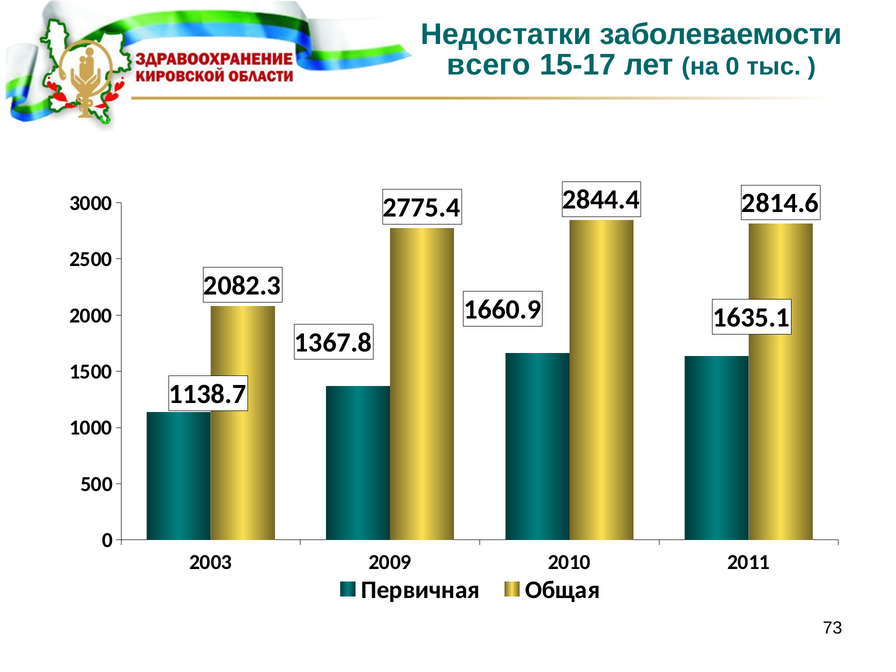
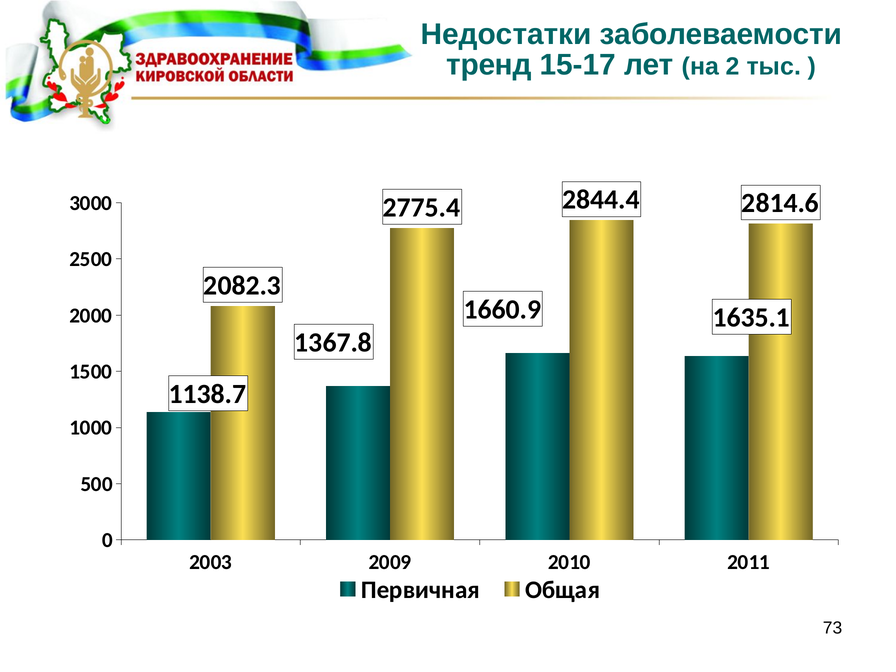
всего: всего -> тренд
на 0: 0 -> 2
